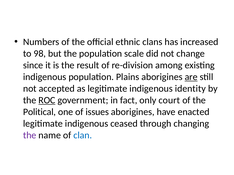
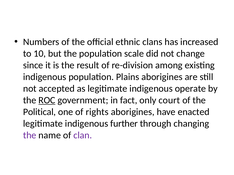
98: 98 -> 10
are underline: present -> none
identity: identity -> operate
issues: issues -> rights
ceased: ceased -> further
clan colour: blue -> purple
